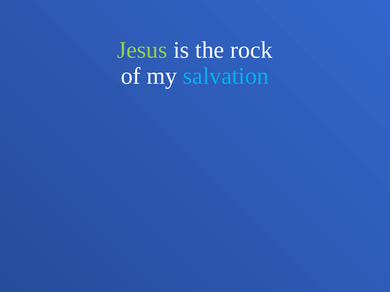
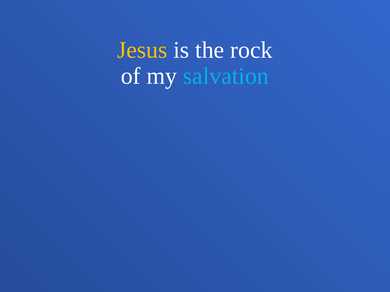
Jesus colour: light green -> yellow
